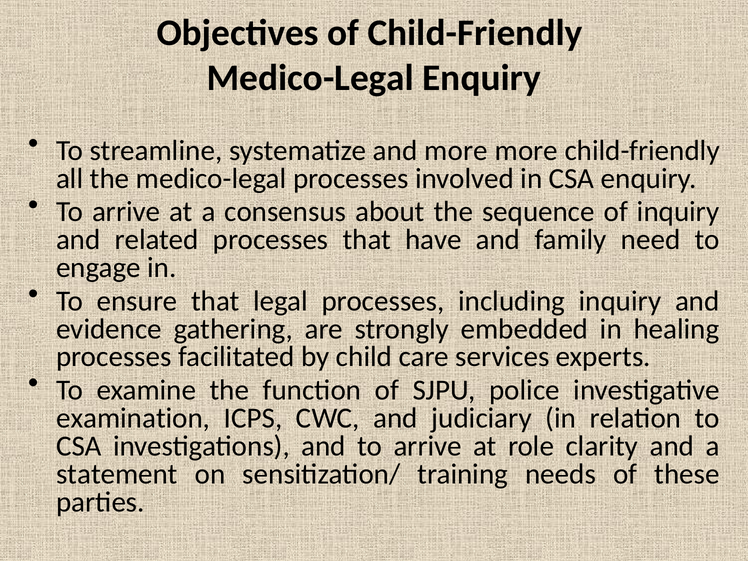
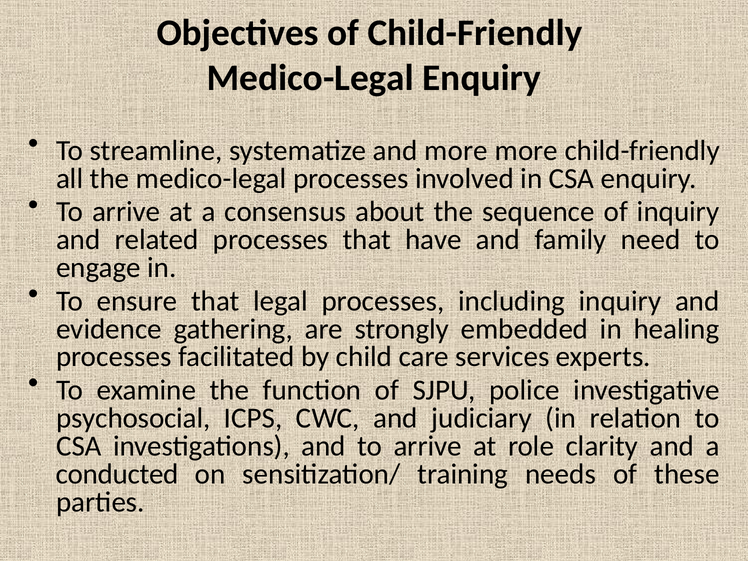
examination: examination -> psychosocial
statement: statement -> conducted
